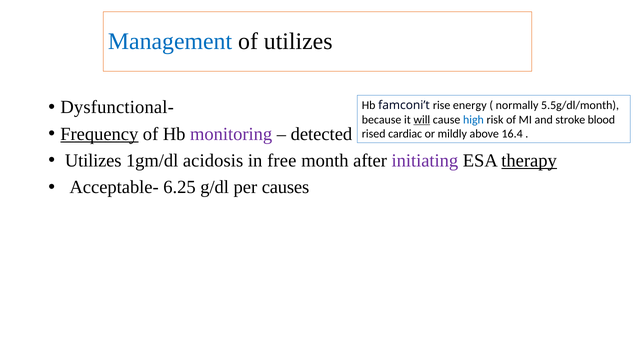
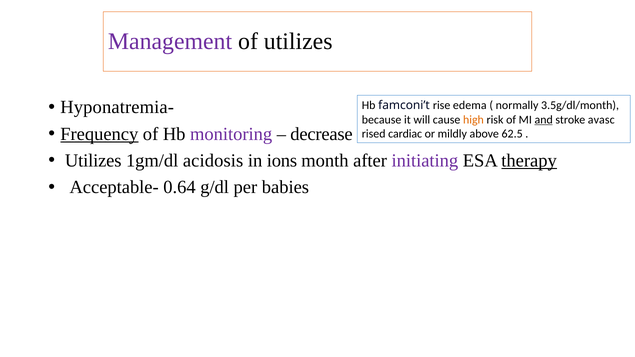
Management colour: blue -> purple
Dysfunctional-: Dysfunctional- -> Hyponatremia-
energy: energy -> edema
5.5g/dl/month: 5.5g/dl/month -> 3.5g/dl/month
will underline: present -> none
high colour: blue -> orange
and underline: none -> present
blood: blood -> avasc
detected: detected -> decrease
16.4: 16.4 -> 62.5
free: free -> ions
6.25: 6.25 -> 0.64
causes: causes -> babies
